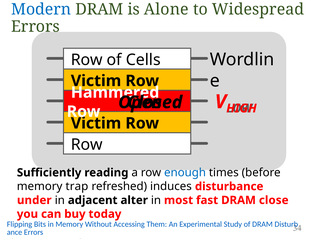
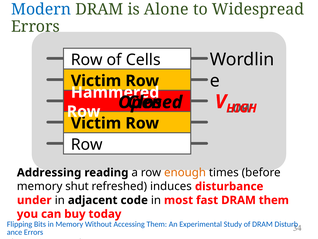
Sufficiently: Sufficiently -> Addressing
enough colour: blue -> orange
trap: trap -> shut
alter: alter -> code
DRAM close: close -> them
